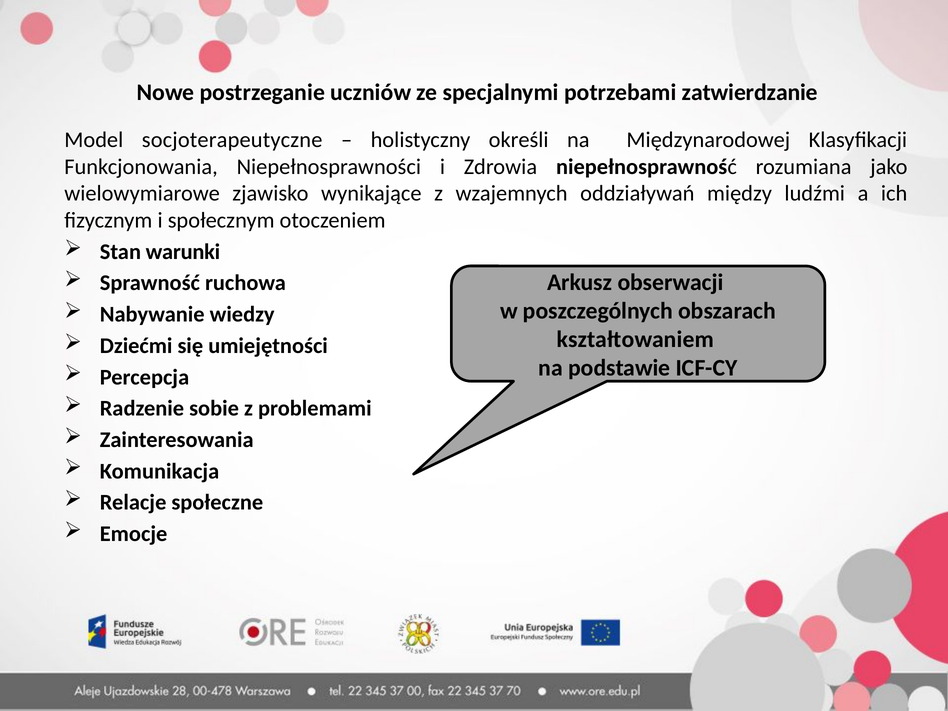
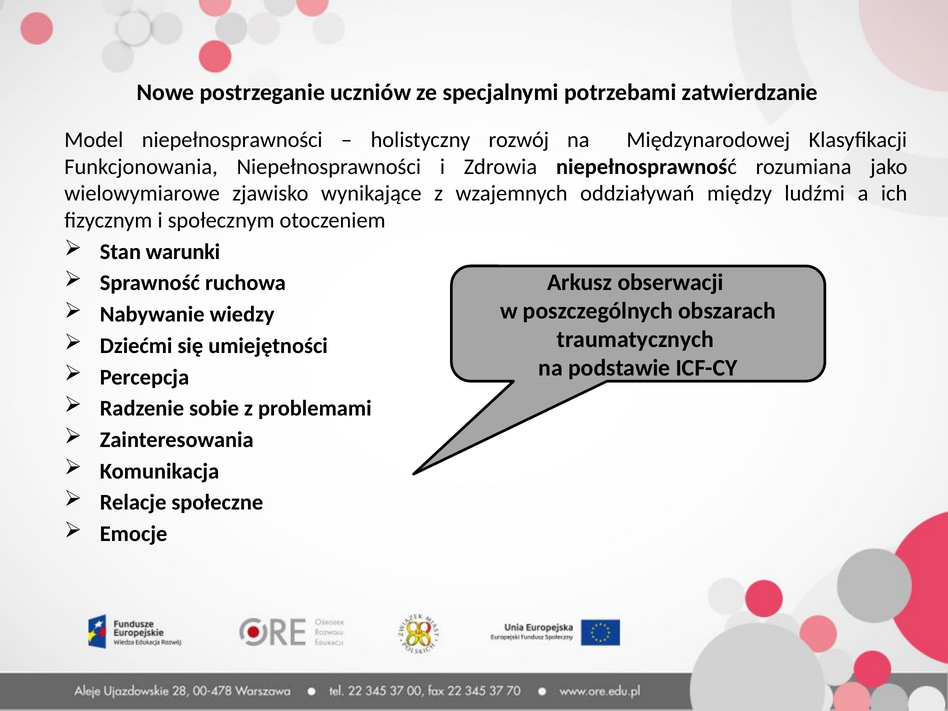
Model socjoterapeutyczne: socjoterapeutyczne -> niepełnosprawności
określi: określi -> rozwój
kształtowaniem: kształtowaniem -> traumatycznych
